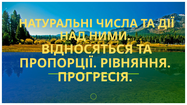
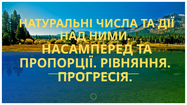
ВІДНОСЯТЬСЯ: ВІДНОСЯТЬСЯ -> НАСАМПЕРЕД
